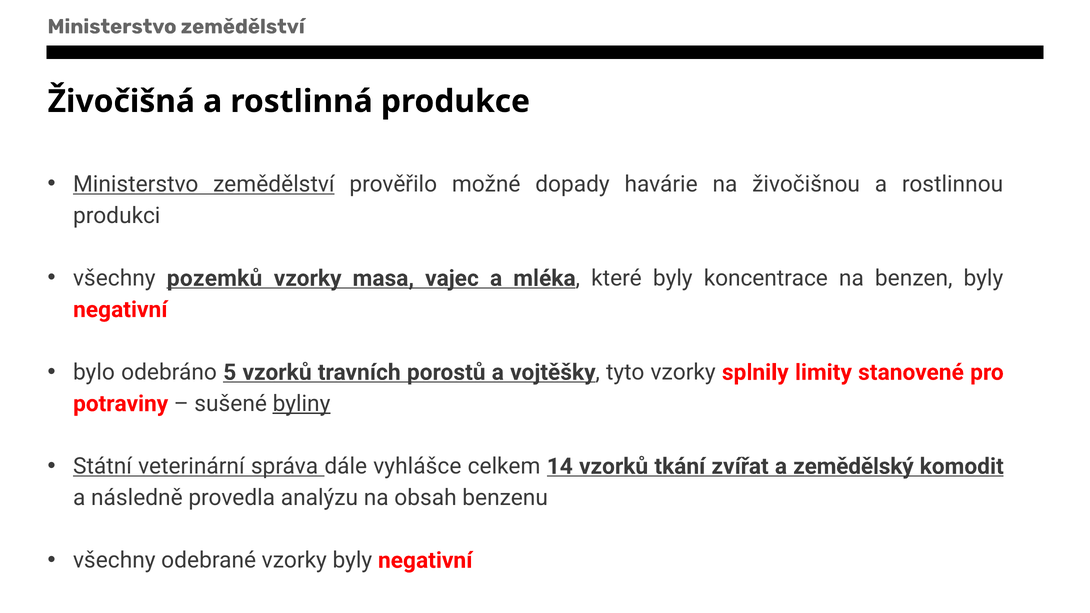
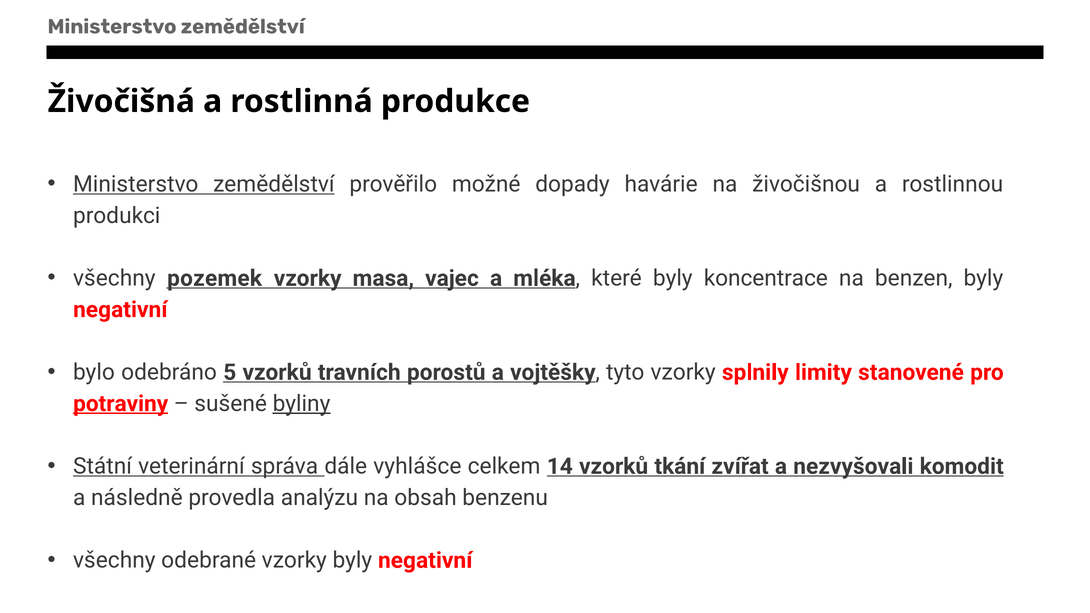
pozemků: pozemků -> pozemek
potraviny underline: none -> present
zemědělský: zemědělský -> nezvyšovali
